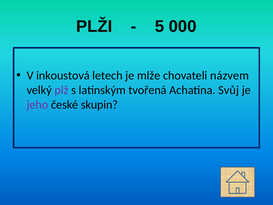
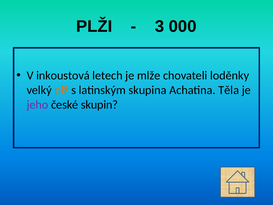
5: 5 -> 3
názvem: názvem -> loděnky
plž colour: purple -> orange
tvořená: tvořená -> skupina
Svůj: Svůj -> Těla
